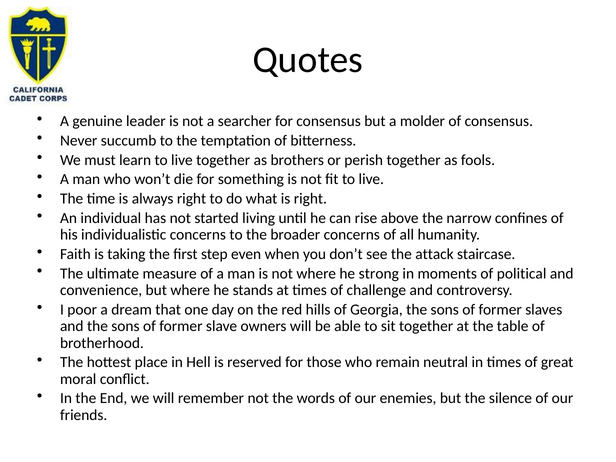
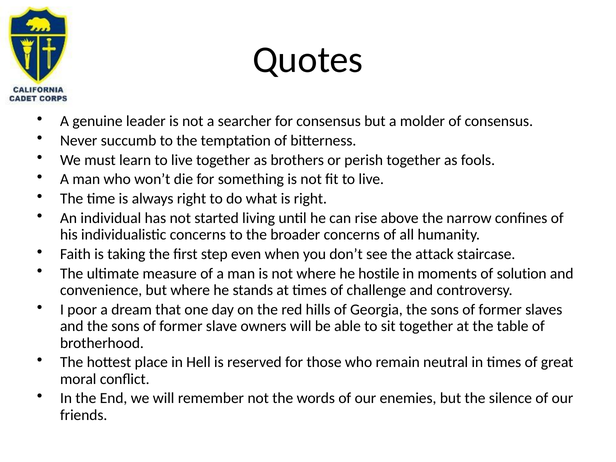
strong: strong -> hostile
political: political -> solution
